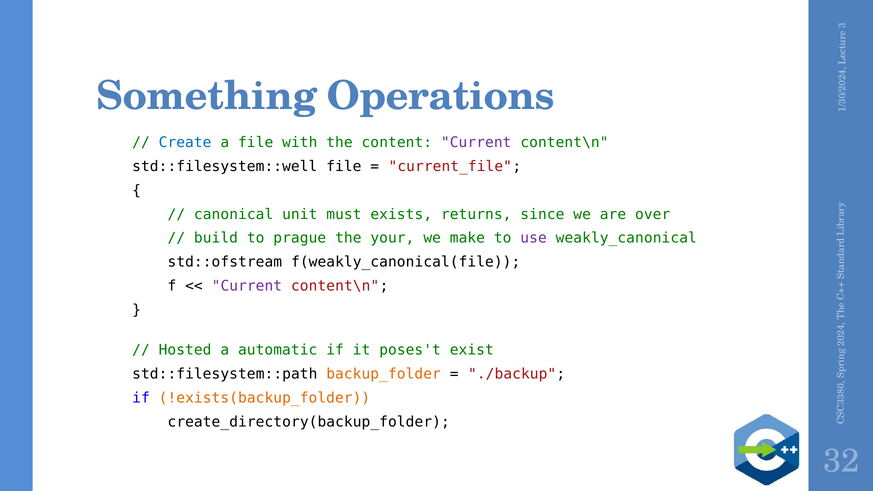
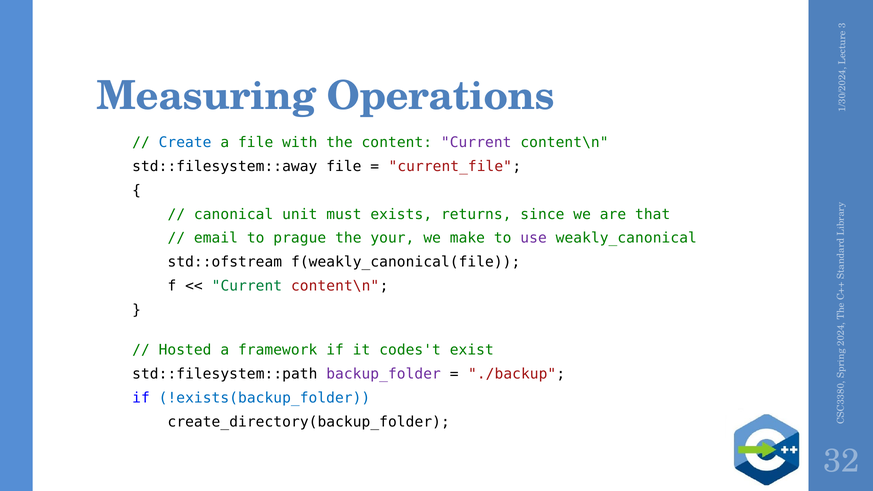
Something: Something -> Measuring
std::filesystem::well: std::filesystem::well -> std::filesystem::away
over: over -> that
build: build -> email
Current at (247, 286) colour: purple -> green
automatic: automatic -> framework
poses't: poses't -> codes't
backup_folder colour: orange -> purple
!exists(backup_folder colour: orange -> blue
